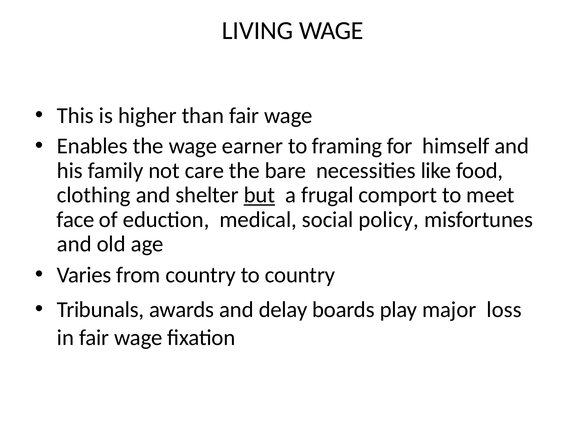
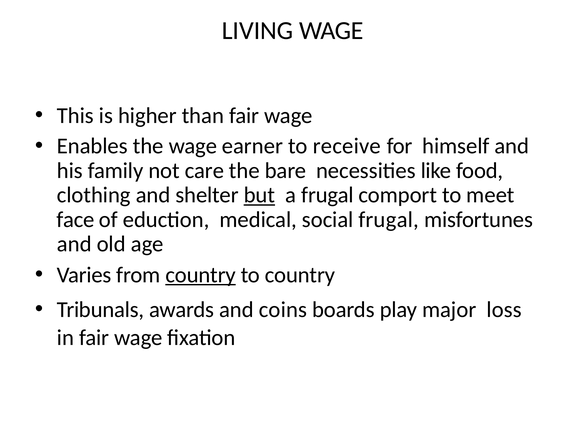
framing: framing -> receive
social policy: policy -> frugal
country at (201, 275) underline: none -> present
delay: delay -> coins
